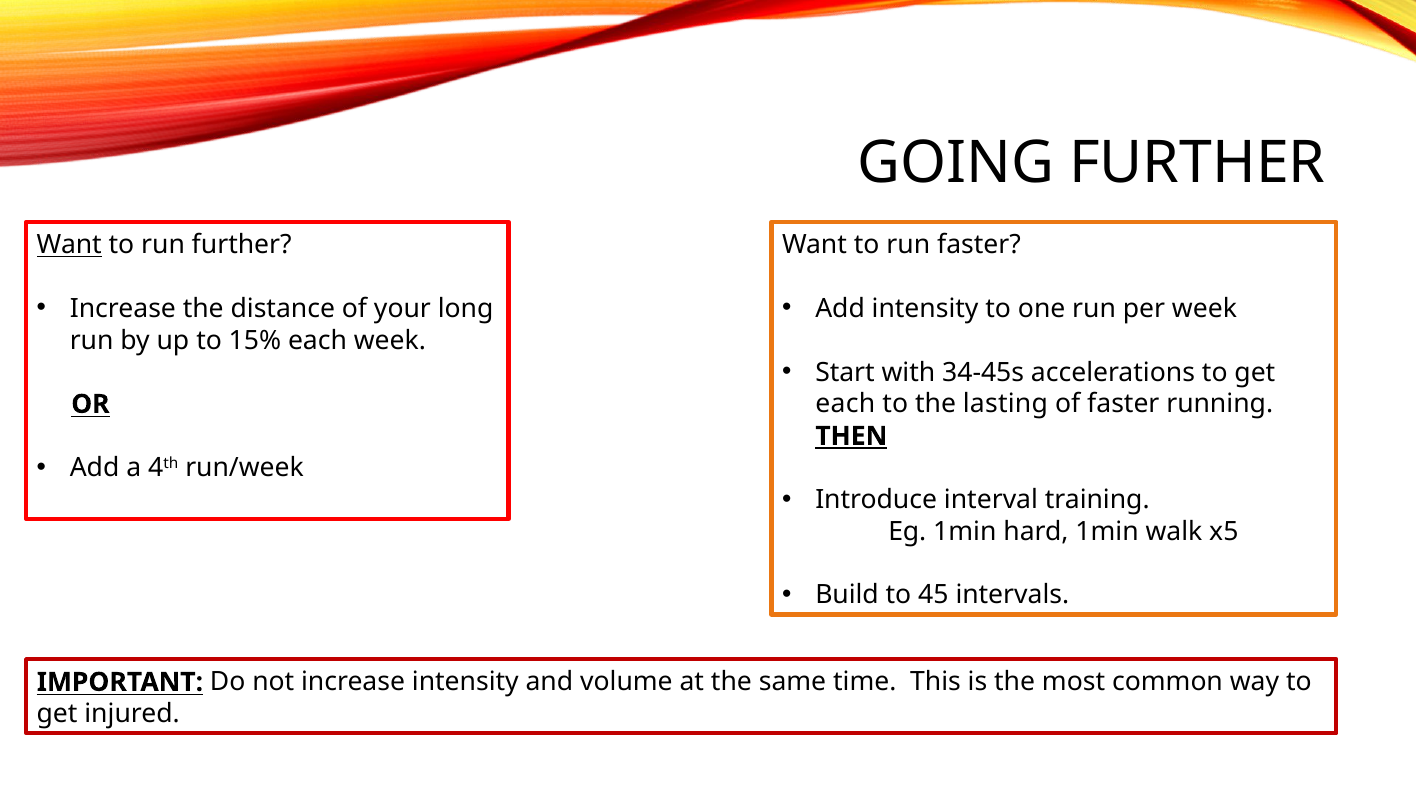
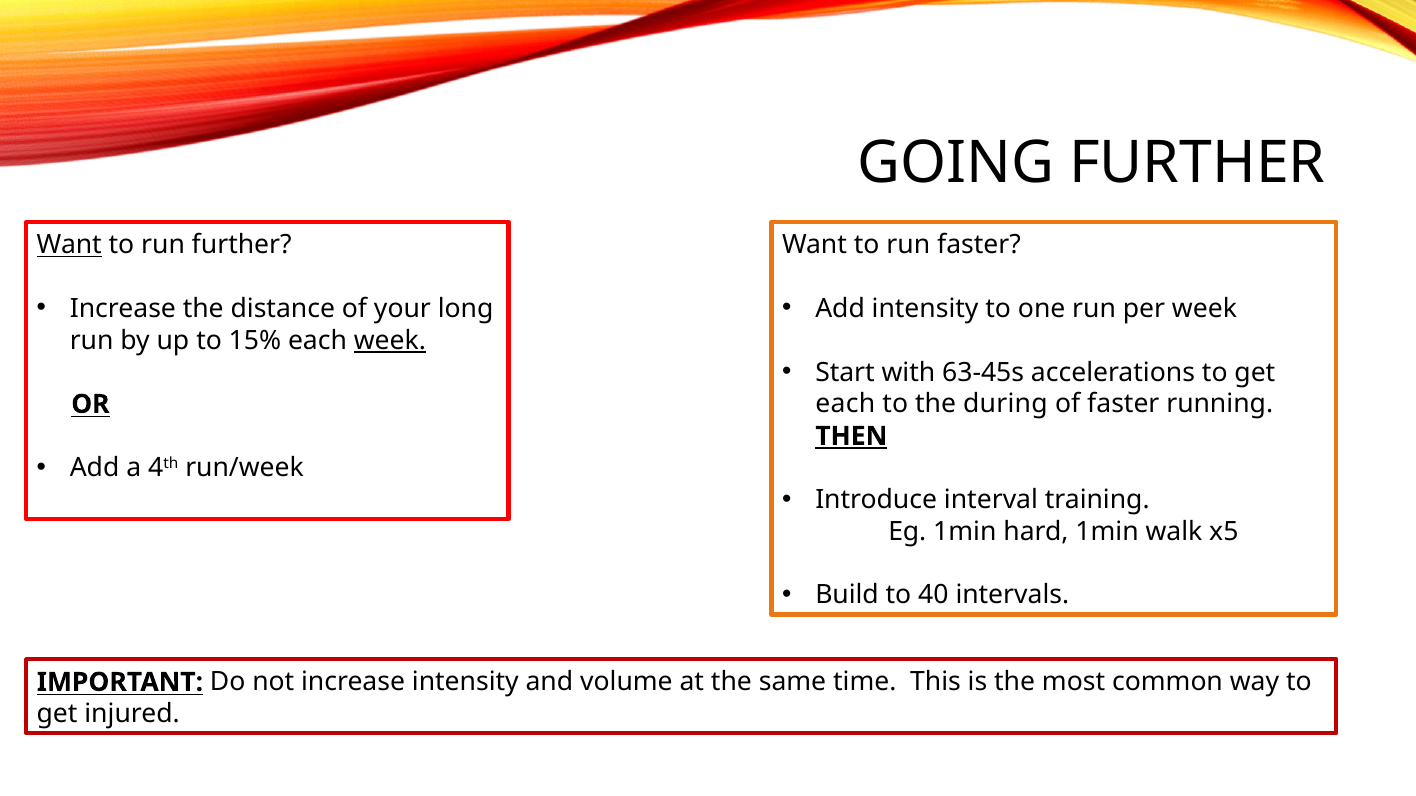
week at (390, 341) underline: none -> present
34-45s: 34-45s -> 63-45s
lasting: lasting -> during
45: 45 -> 40
